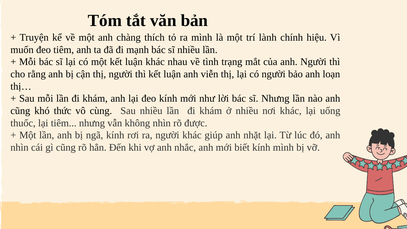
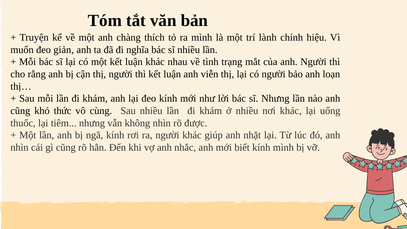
đeo tiêm: tiêm -> giản
mạnh: mạnh -> nghĩa
